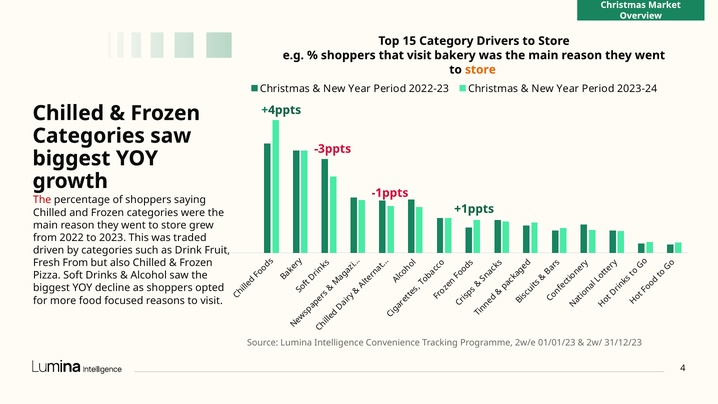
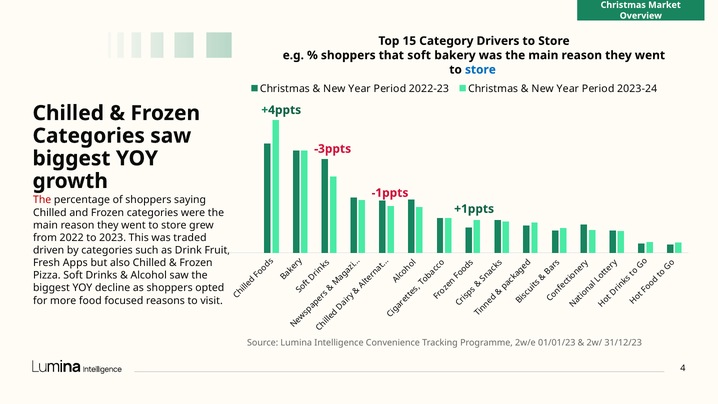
that visit: visit -> soft
store at (480, 70) colour: orange -> blue
Fresh From: From -> Apps
